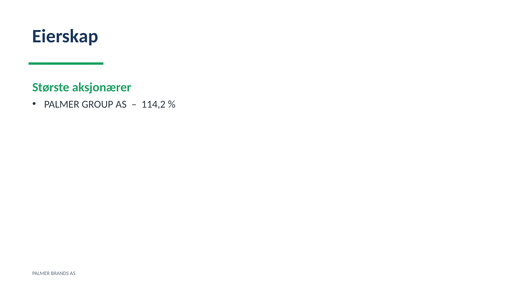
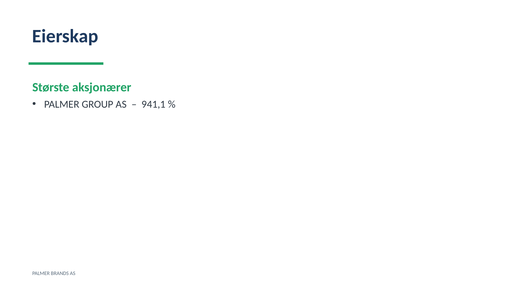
114,2: 114,2 -> 941,1
